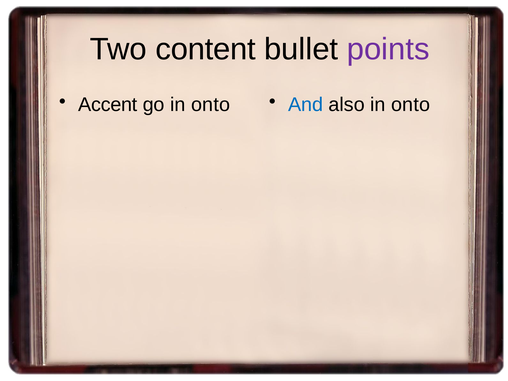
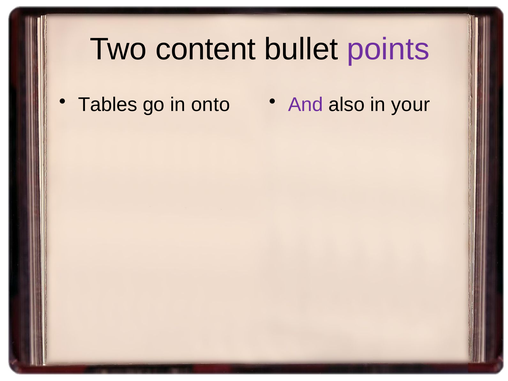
Accent: Accent -> Tables
And colour: blue -> purple
also in onto: onto -> your
